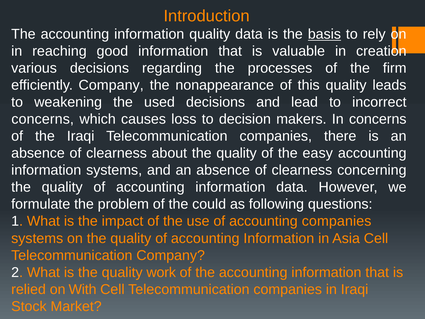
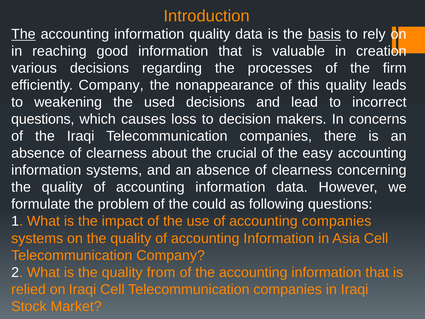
The at (23, 34) underline: none -> present
concerns at (43, 119): concerns -> questions
about the quality: quality -> crucial
work: work -> from
on With: With -> Iraqi
